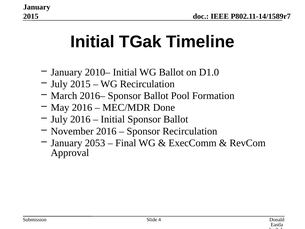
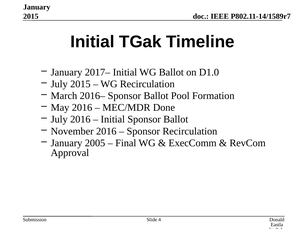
2010–: 2010– -> 2017–
2053: 2053 -> 2005
